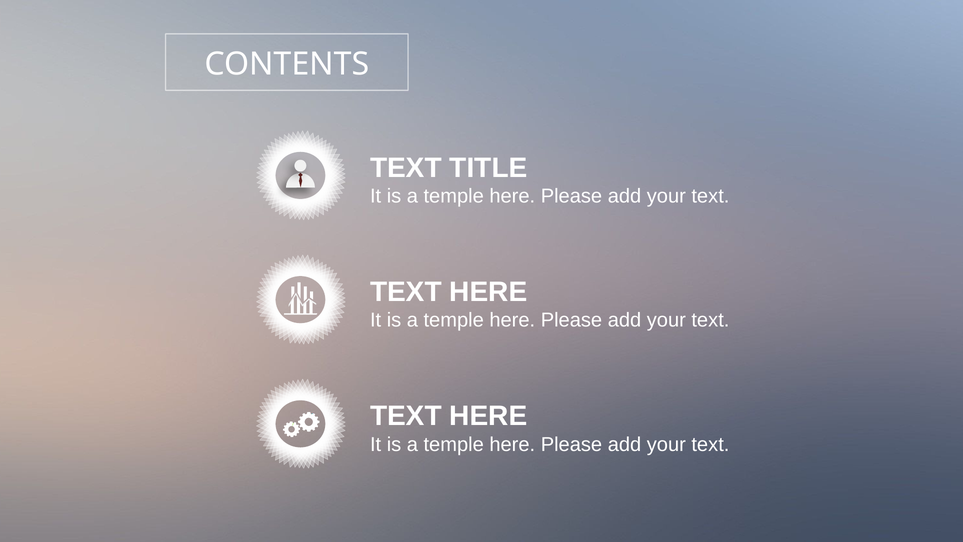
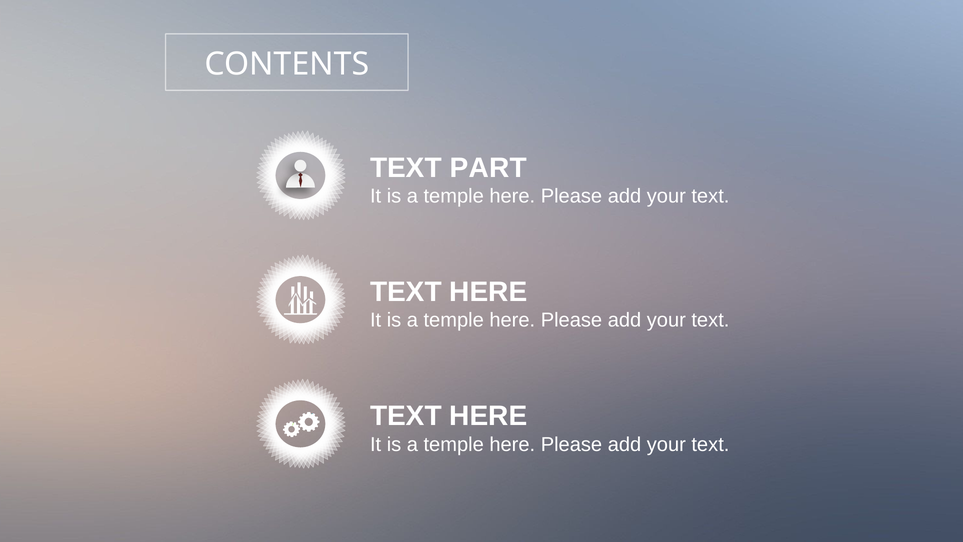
TITLE: TITLE -> PART
